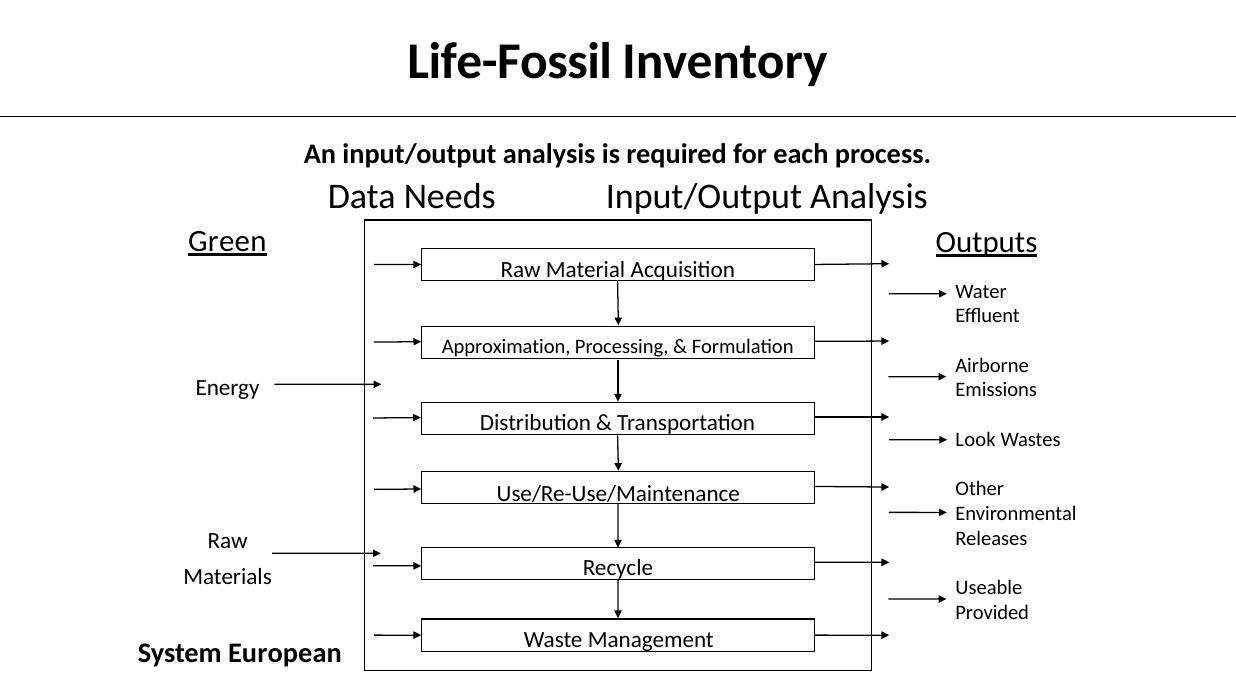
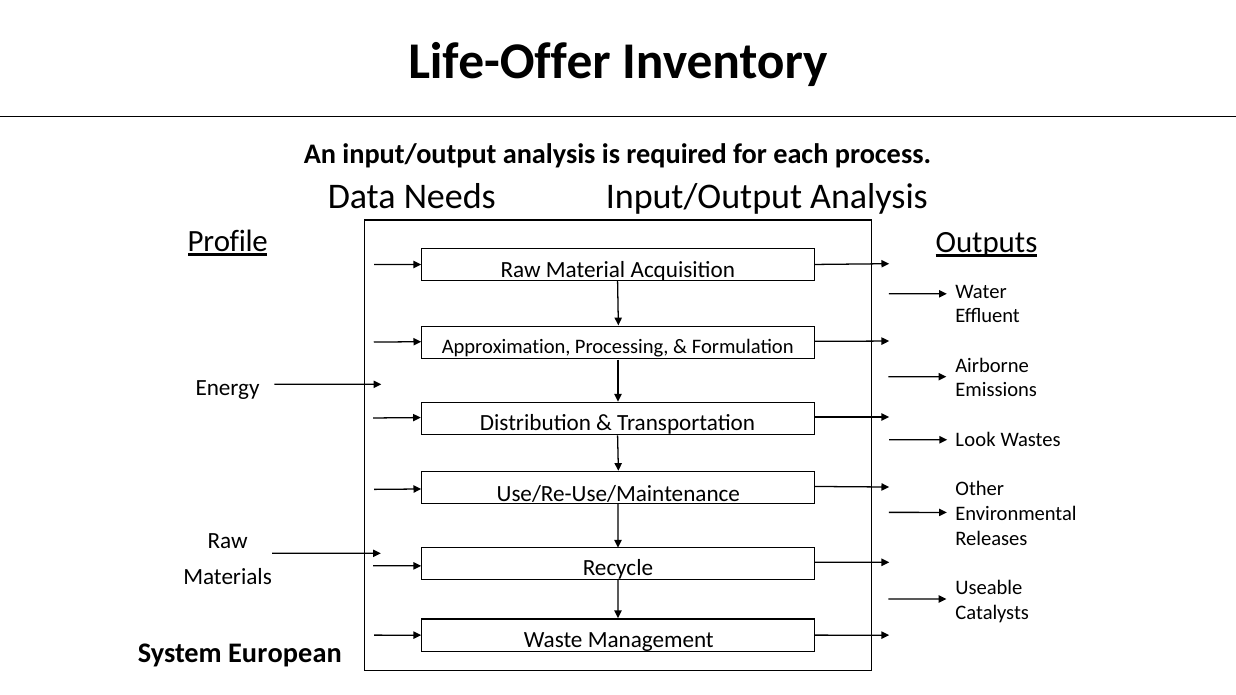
Life-Fossil: Life-Fossil -> Life-Offer
Green: Green -> Profile
Provided: Provided -> Catalysts
